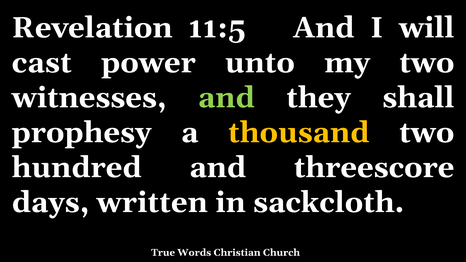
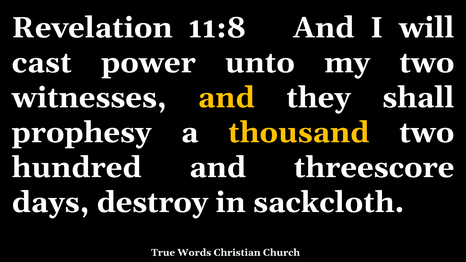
11:5: 11:5 -> 11:8
and at (226, 98) colour: light green -> yellow
written: written -> destroy
